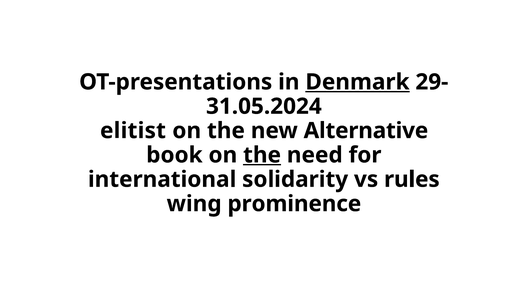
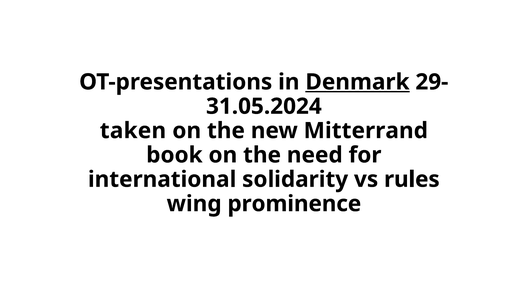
elitist: elitist -> taken
Alternative: Alternative -> Mitterrand
the at (262, 155) underline: present -> none
